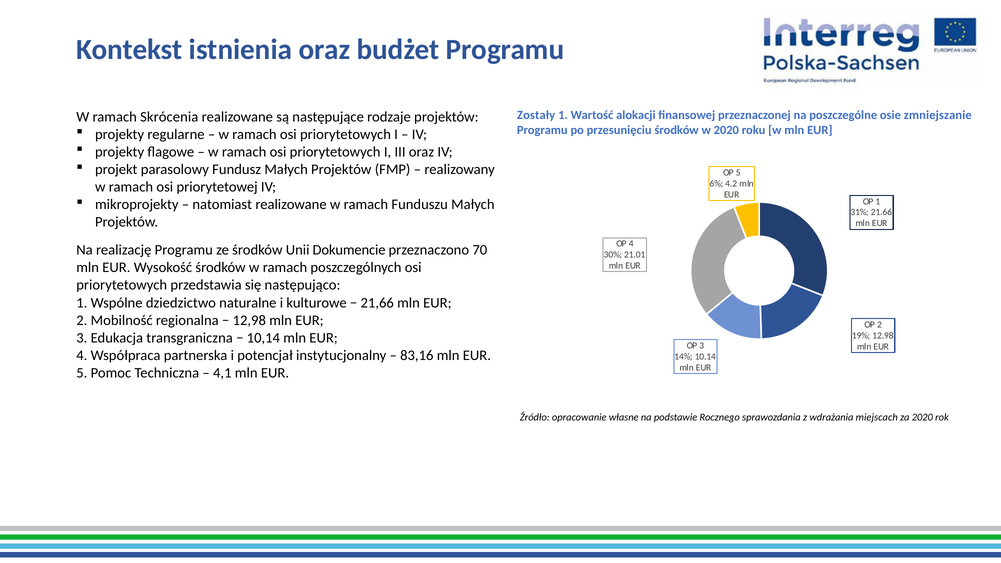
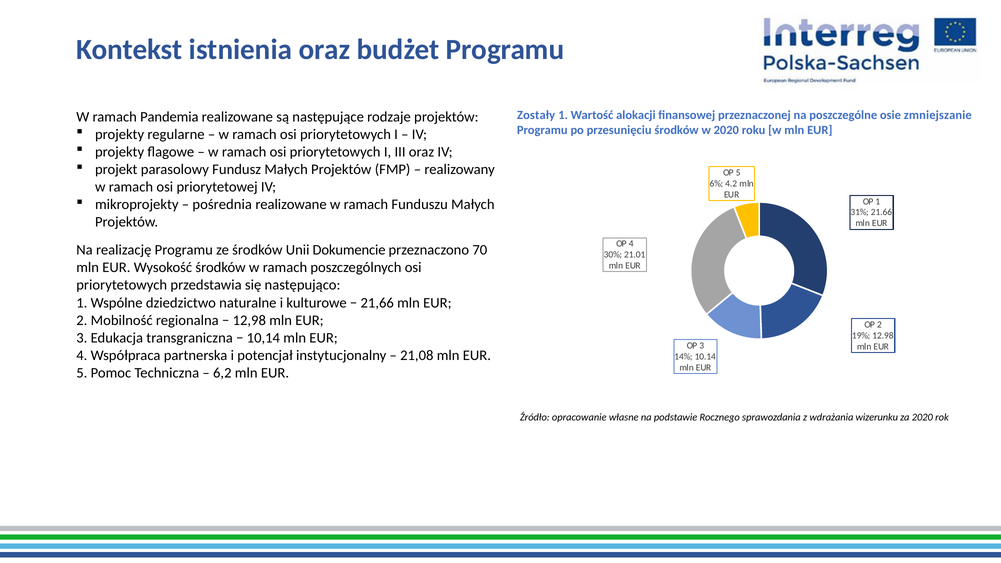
Skrócenia: Skrócenia -> Pandemia
natomiast: natomiast -> pośrednia
83,16: 83,16 -> 21,08
4,1: 4,1 -> 6,2
miejscach: miejscach -> wizerunku
